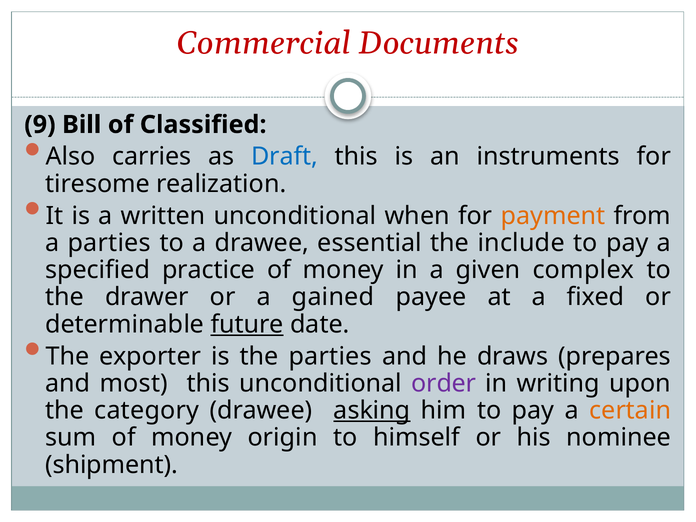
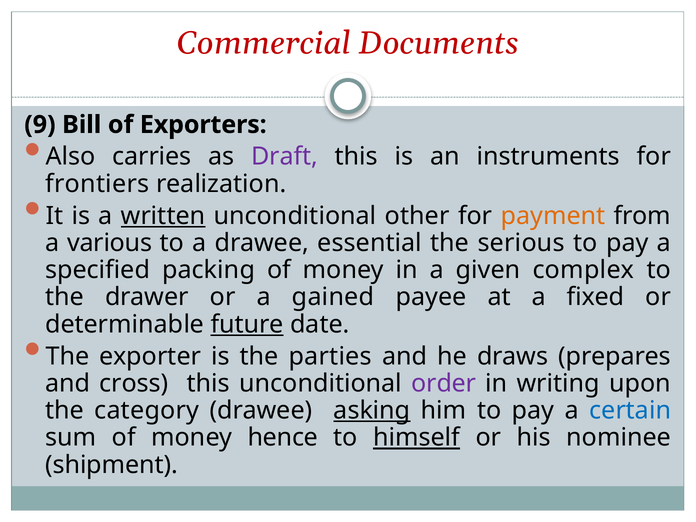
Classified: Classified -> Exporters
Draft colour: blue -> purple
tiresome: tiresome -> frontiers
written underline: none -> present
when: when -> other
a parties: parties -> various
include: include -> serious
practice: practice -> packing
most: most -> cross
certain colour: orange -> blue
origin: origin -> hence
himself underline: none -> present
